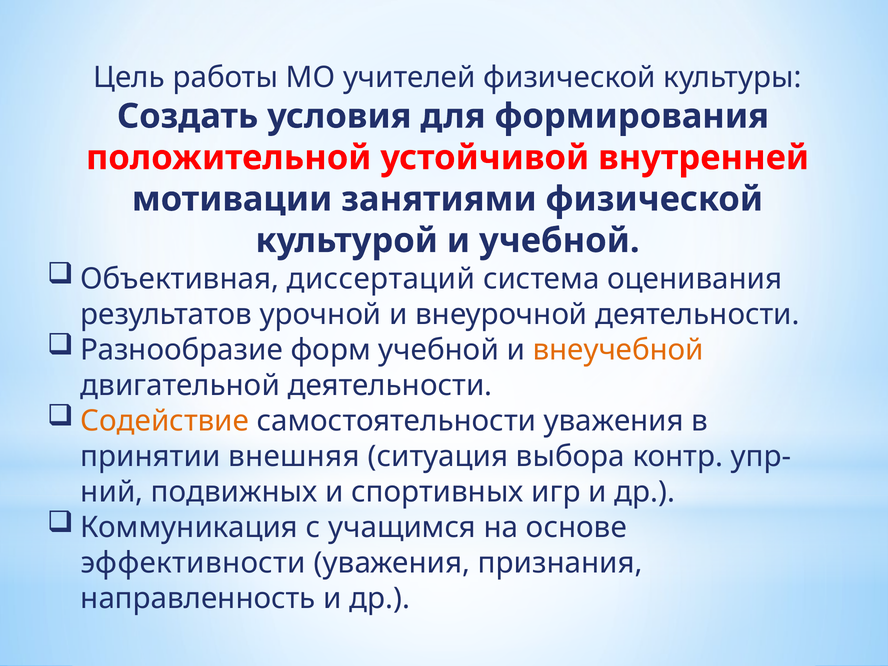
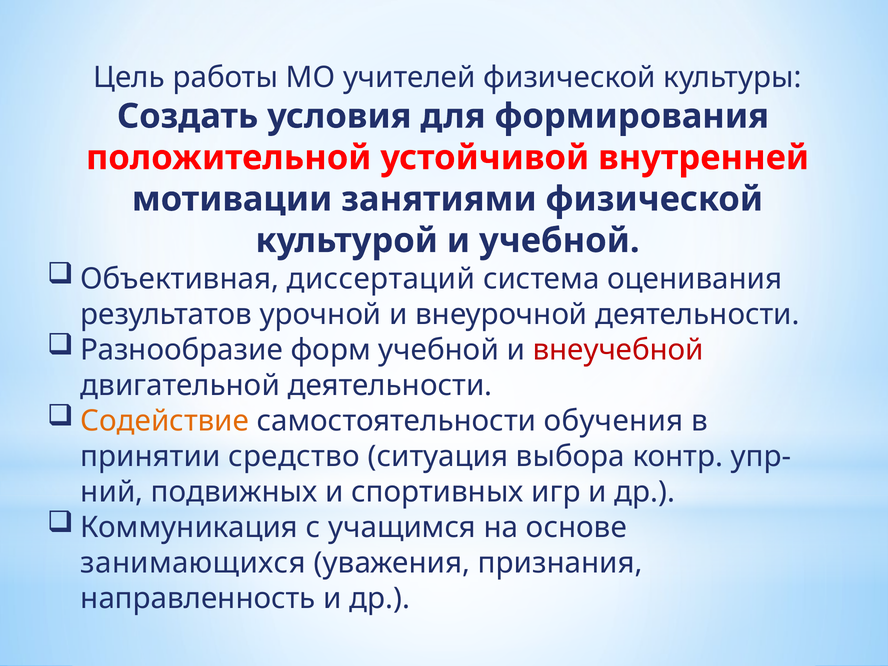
внеучебной colour: orange -> red
самостоятельности уважения: уважения -> обучения
внешняя: внешняя -> средство
эффективности: эффективности -> занимающихся
